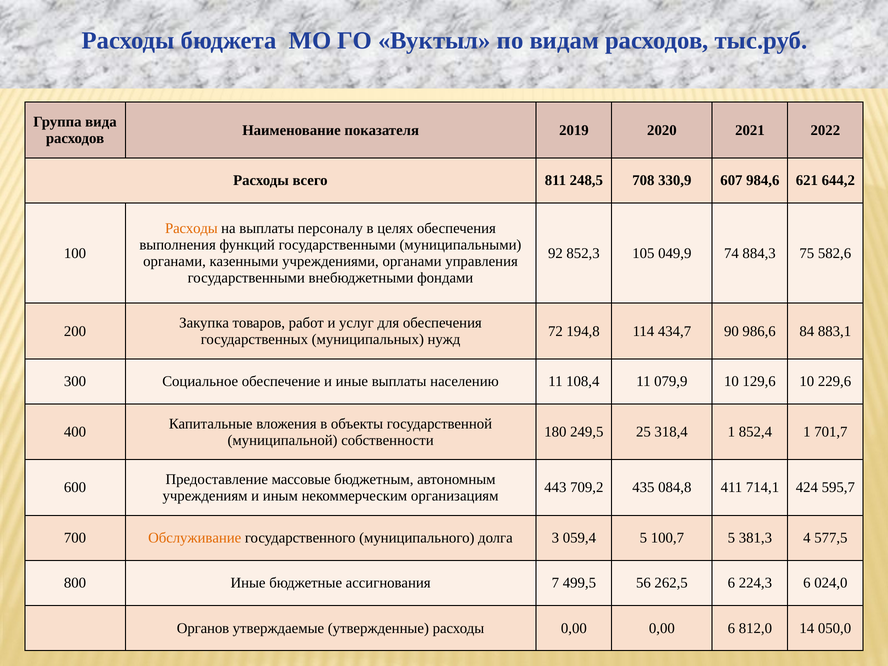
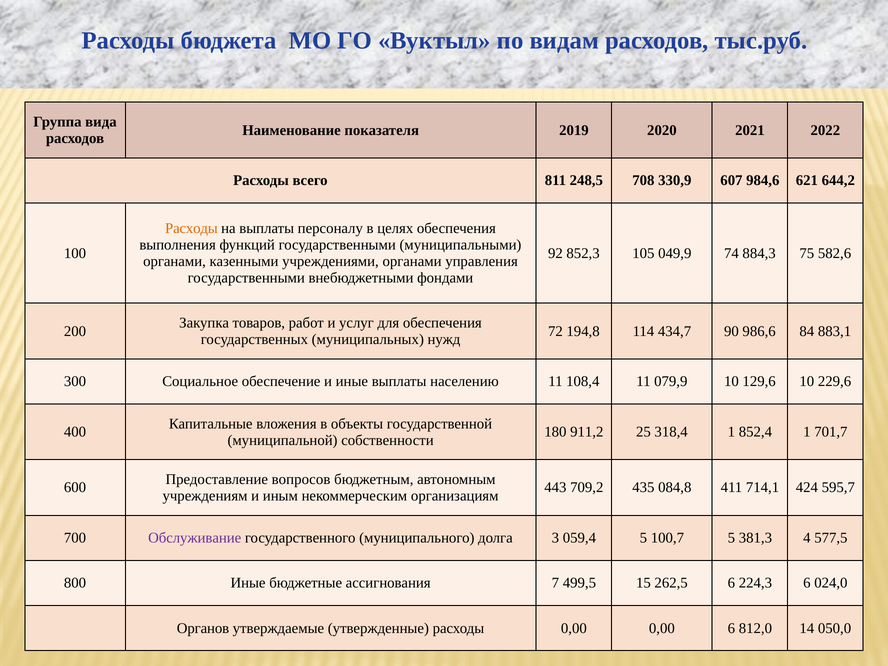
249,5: 249,5 -> 911,2
массовые: массовые -> вопросов
Обслуживание colour: orange -> purple
56: 56 -> 15
